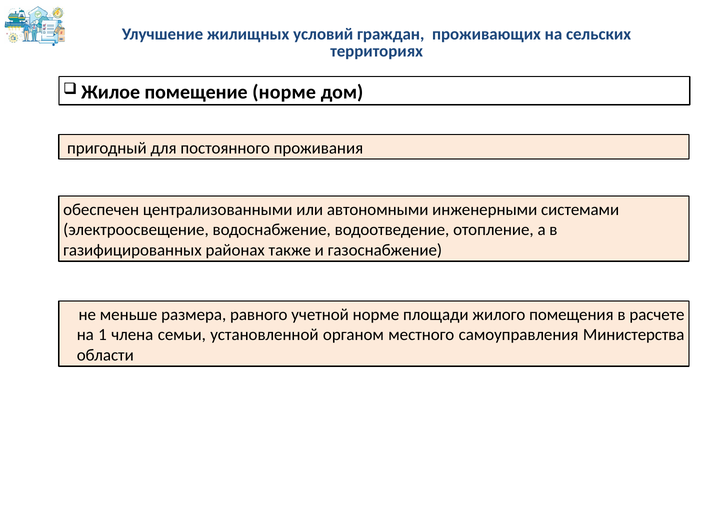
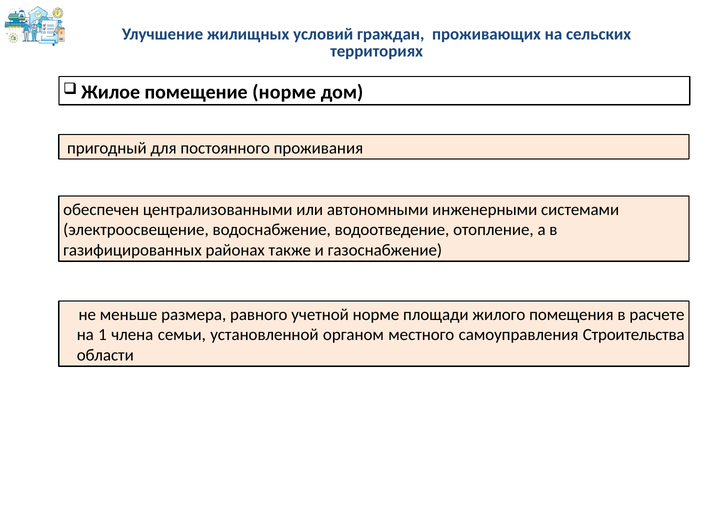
Министерства: Министерства -> Строительства
